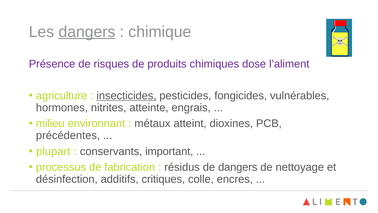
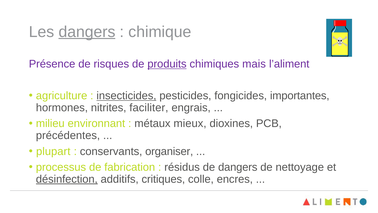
produits underline: none -> present
dose: dose -> mais
vulnérables: vulnérables -> importantes
atteinte: atteinte -> faciliter
atteint: atteint -> mieux
important: important -> organiser
désinfection underline: none -> present
